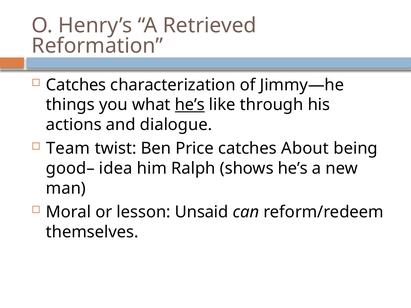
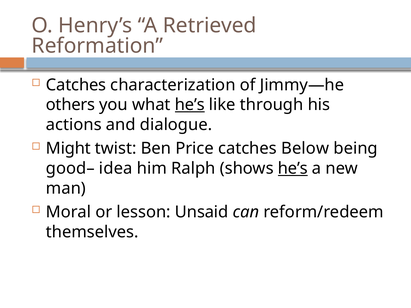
things: things -> others
Team: Team -> Might
About: About -> Below
he’s at (293, 169) underline: none -> present
